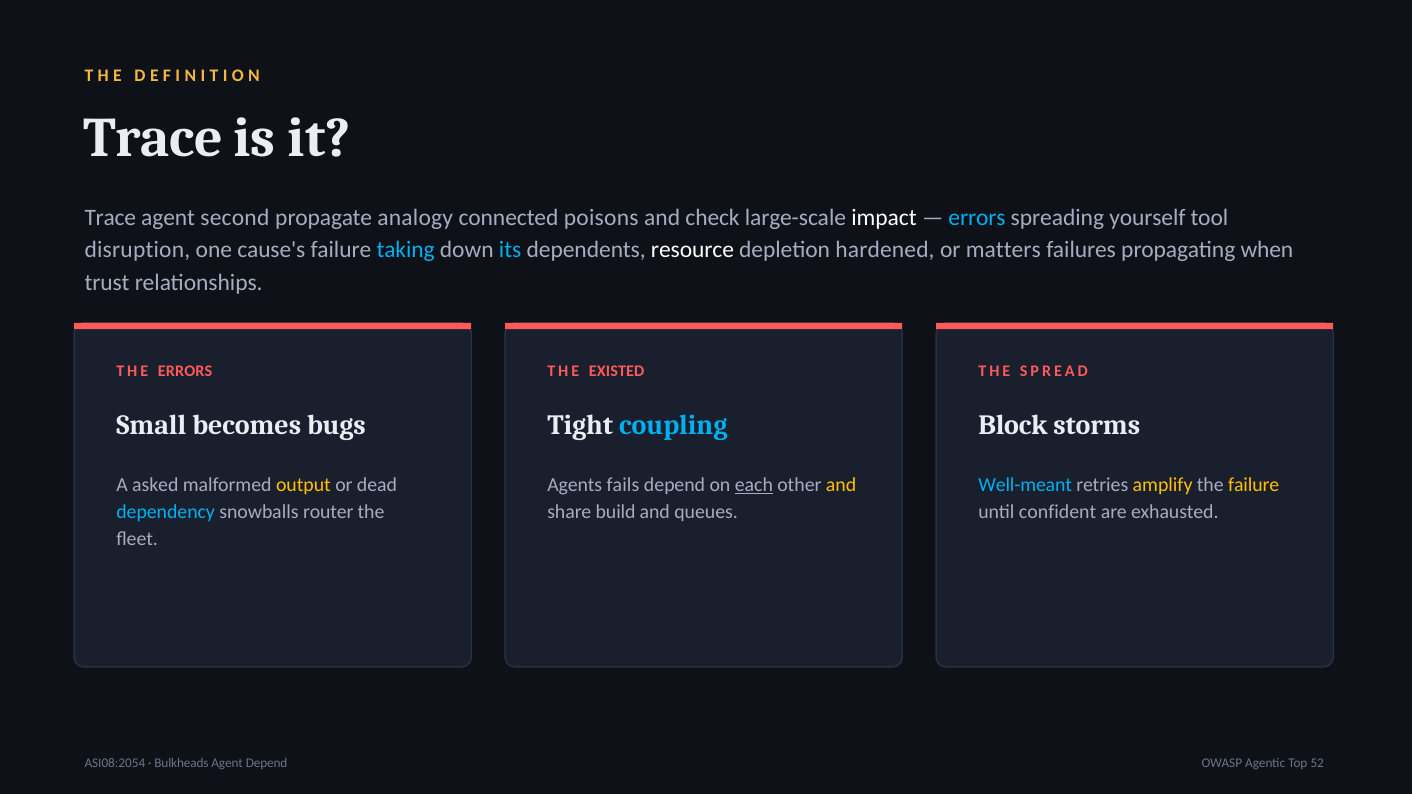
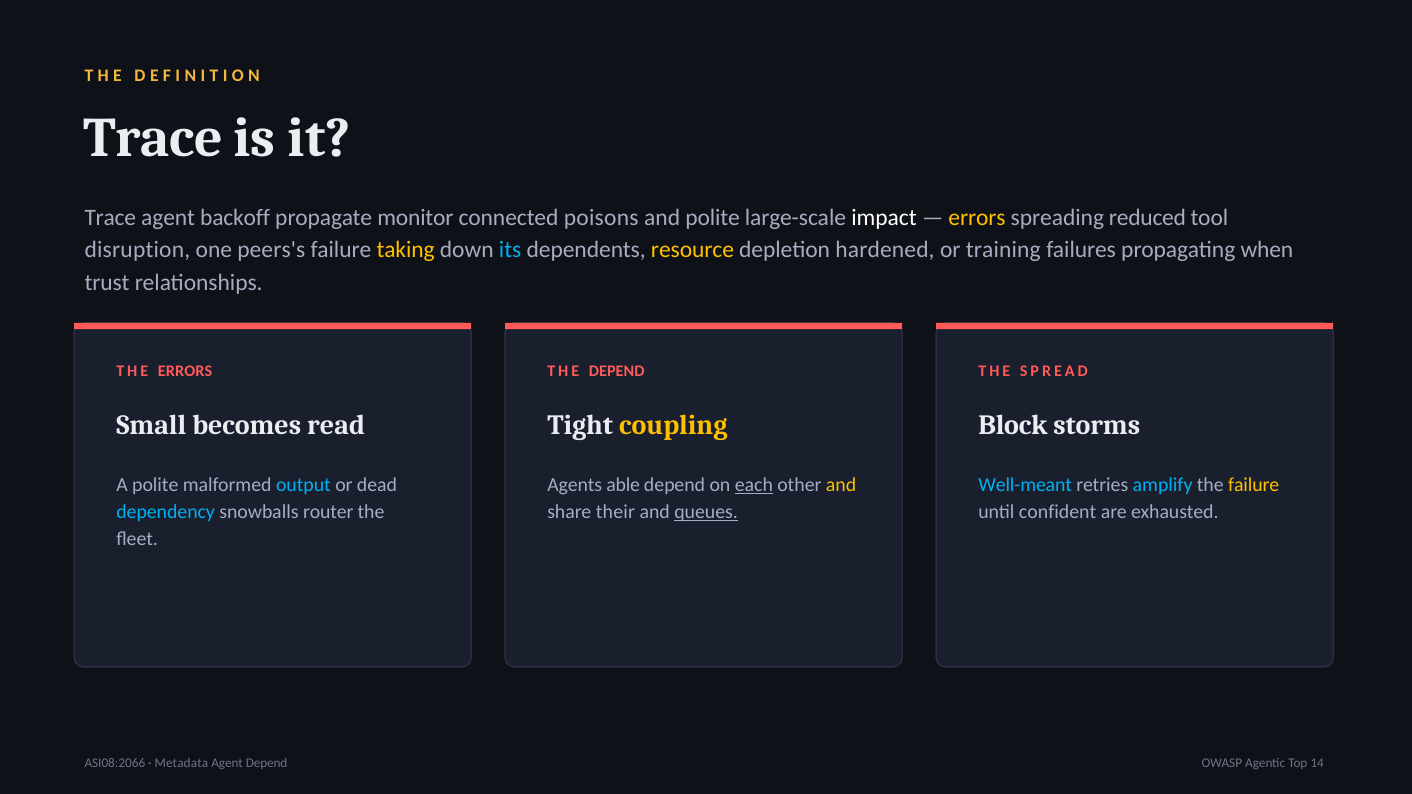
second: second -> backoff
analogy: analogy -> monitor
and check: check -> polite
errors at (977, 218) colour: light blue -> yellow
yourself: yourself -> reduced
cause's: cause's -> peers's
taking colour: light blue -> yellow
resource colour: white -> yellow
matters: matters -> training
THE EXISTED: EXISTED -> DEPEND
bugs: bugs -> read
coupling colour: light blue -> yellow
A asked: asked -> polite
output colour: yellow -> light blue
fails: fails -> able
amplify colour: yellow -> light blue
build: build -> their
queues underline: none -> present
ASI08:2054: ASI08:2054 -> ASI08:2066
Bulkheads: Bulkheads -> Metadata
52: 52 -> 14
